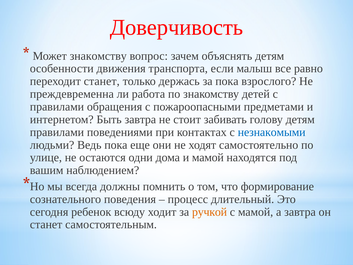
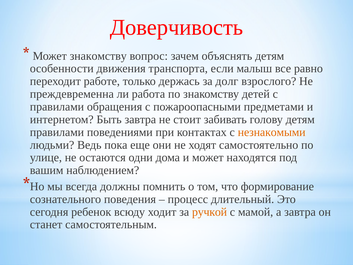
переходит станет: станет -> работе
за пока: пока -> долг
незнакомыми colour: blue -> orange
и мамой: мамой -> может
